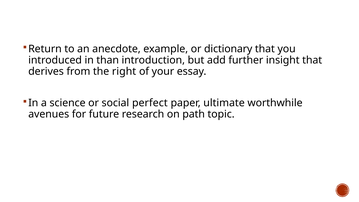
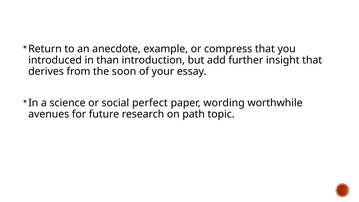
dictionary: dictionary -> compress
right: right -> soon
ultimate: ultimate -> wording
